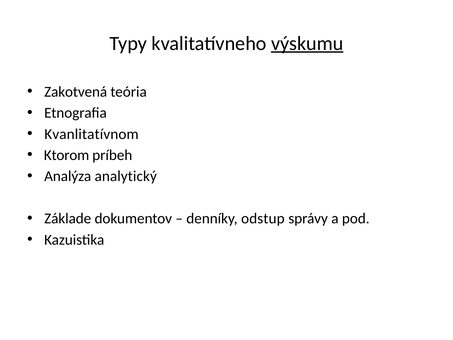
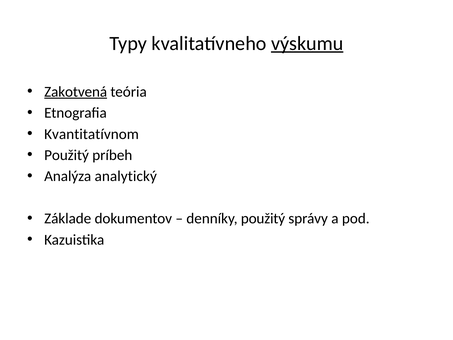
Zakotvená underline: none -> present
Kvanlitatívnom: Kvanlitatívnom -> Kvantitatívnom
Ktorom at (67, 155): Ktorom -> Použitý
denníky odstup: odstup -> použitý
